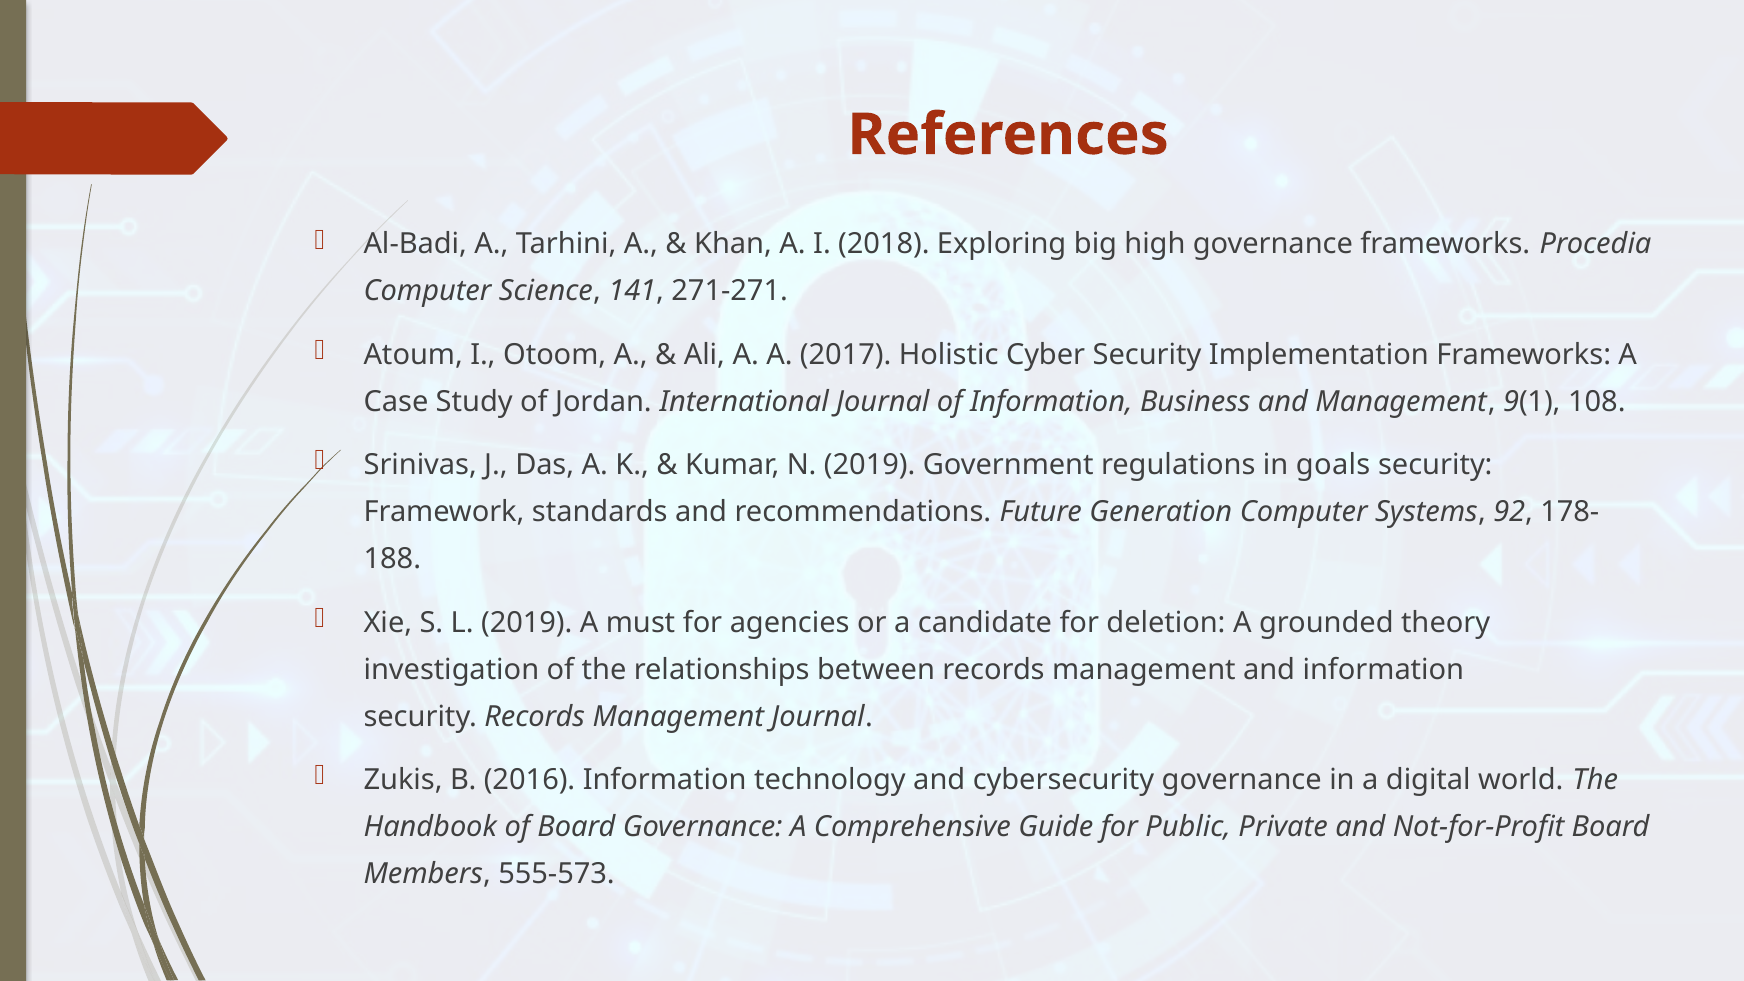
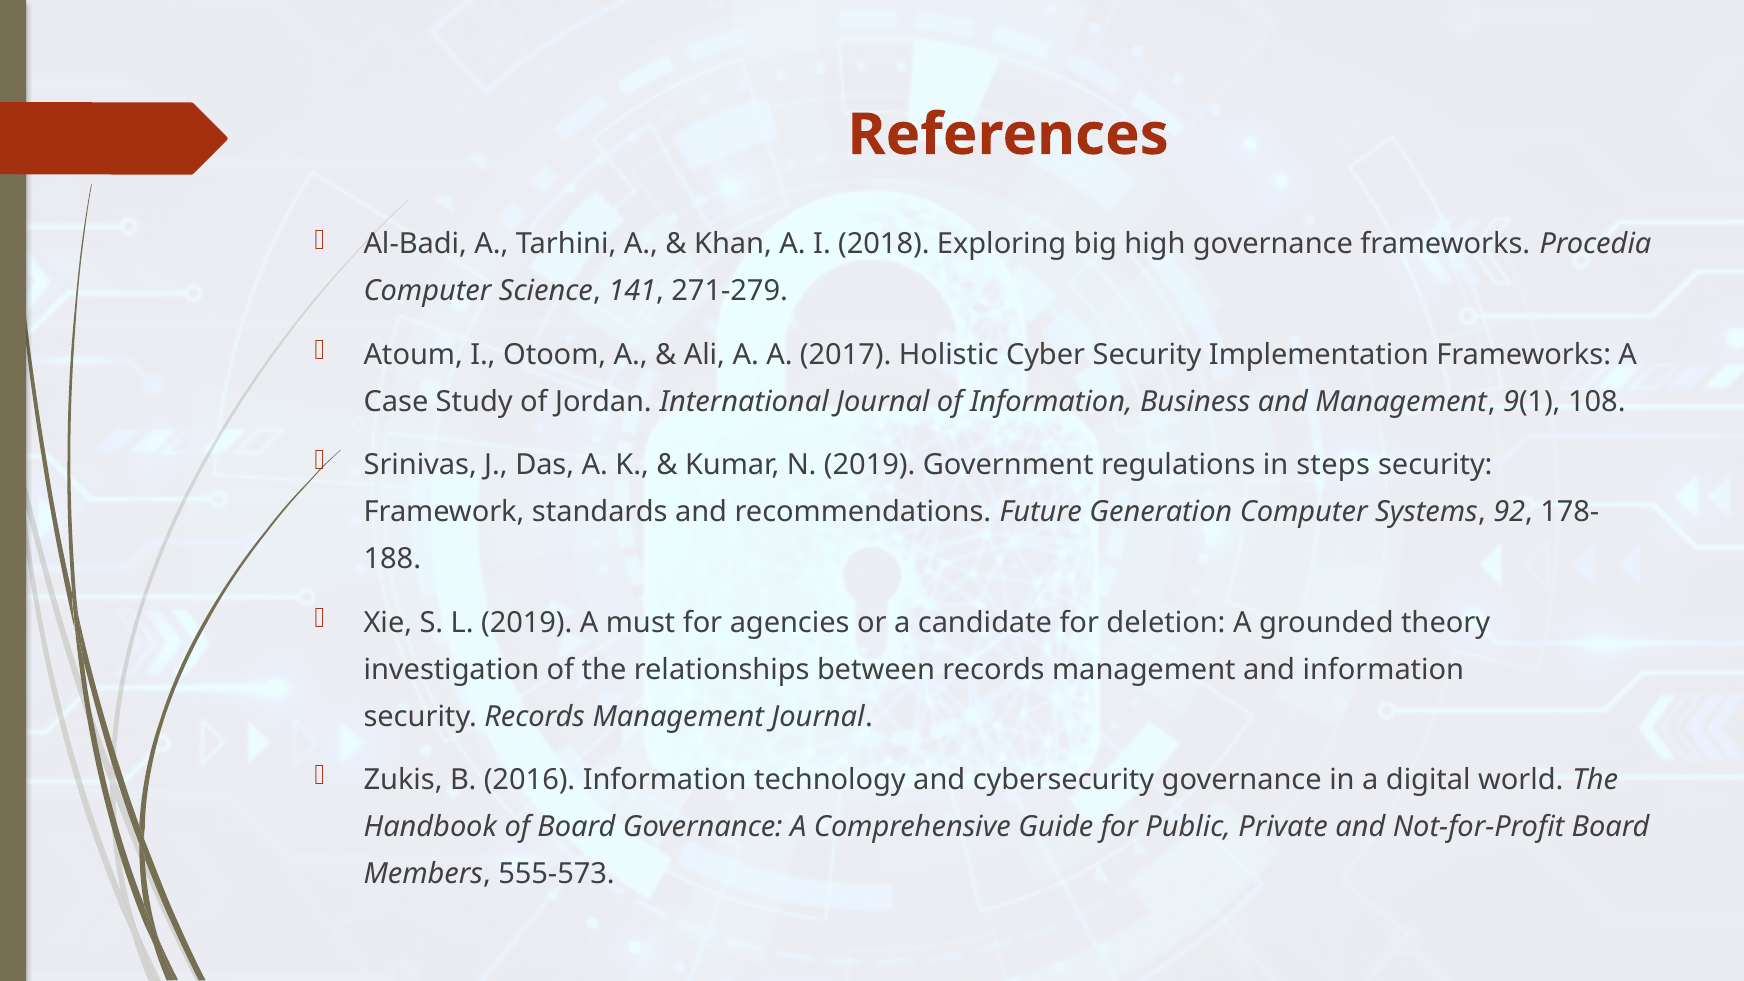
271-271: 271-271 -> 271-279
goals: goals -> steps
